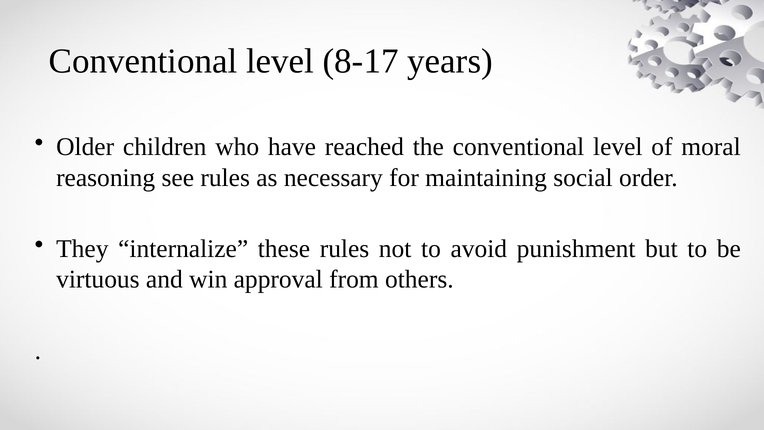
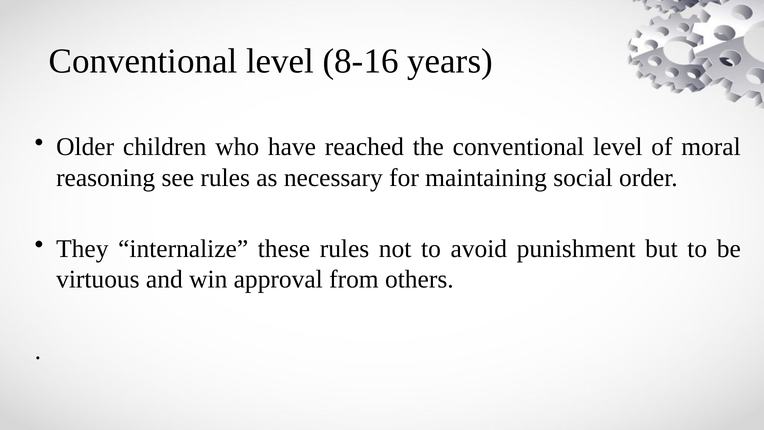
8-17: 8-17 -> 8-16
